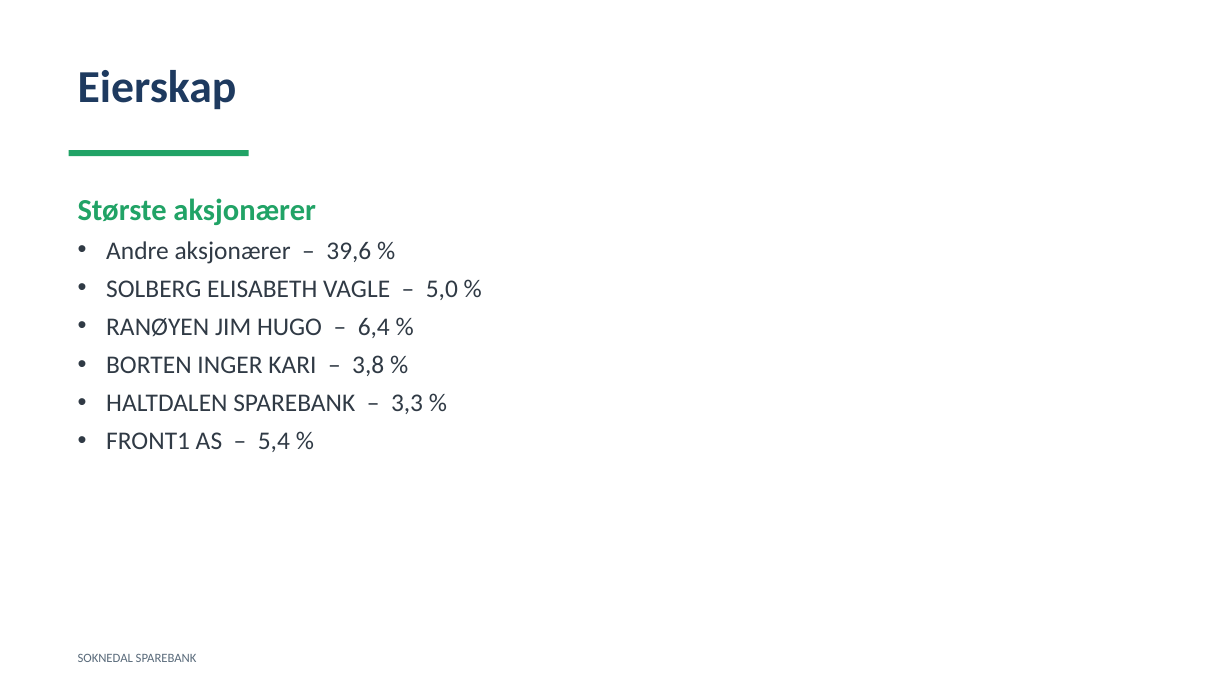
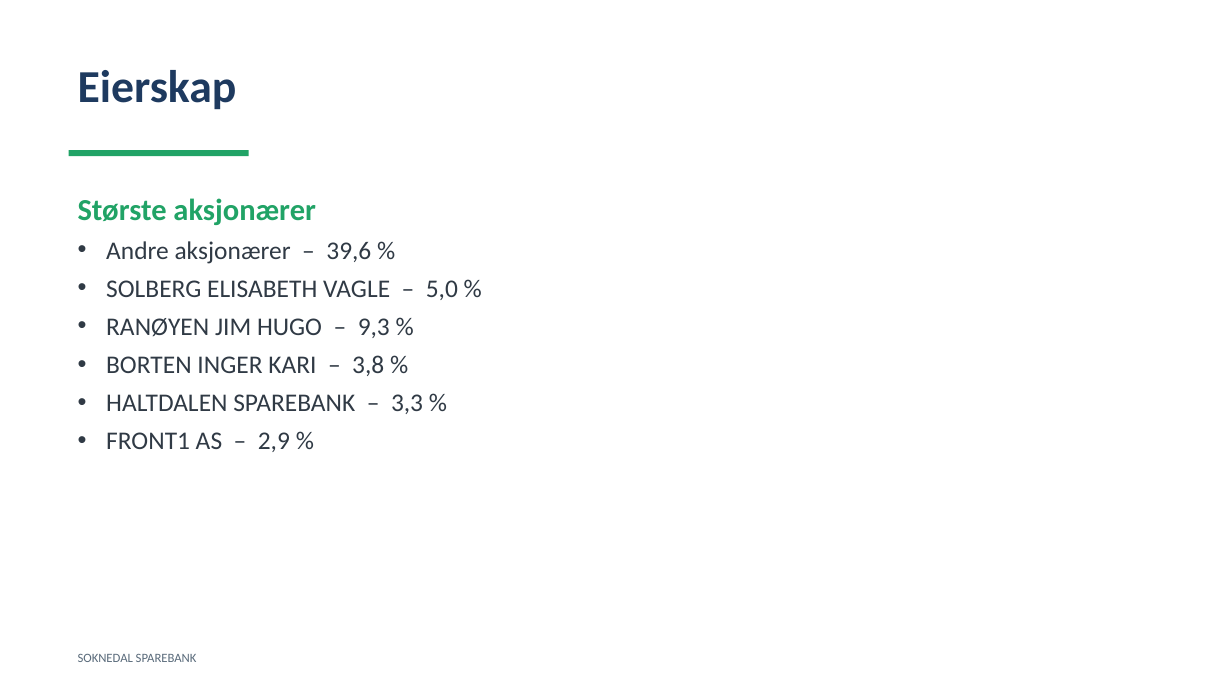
6,4: 6,4 -> 9,3
5,4: 5,4 -> 2,9
